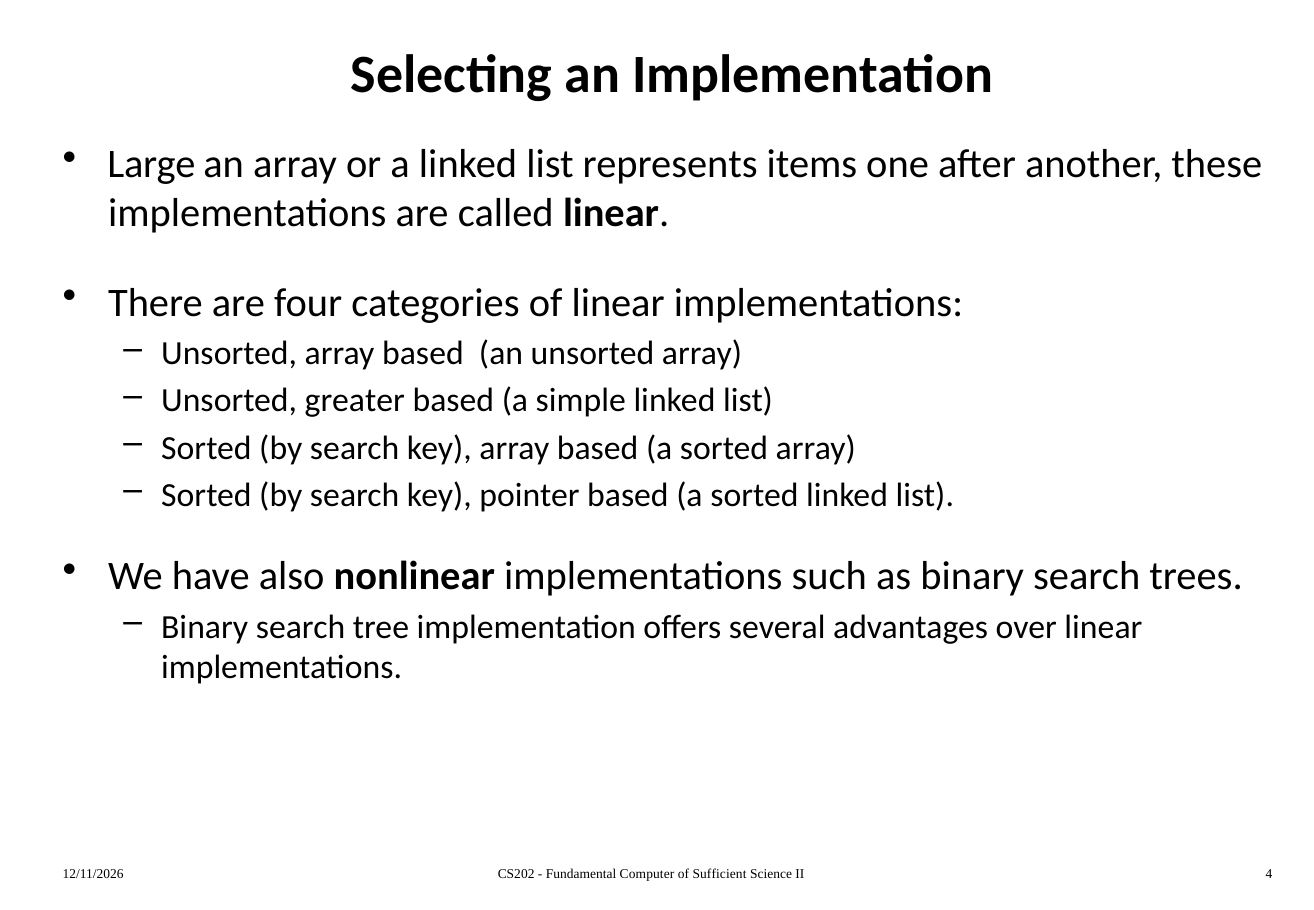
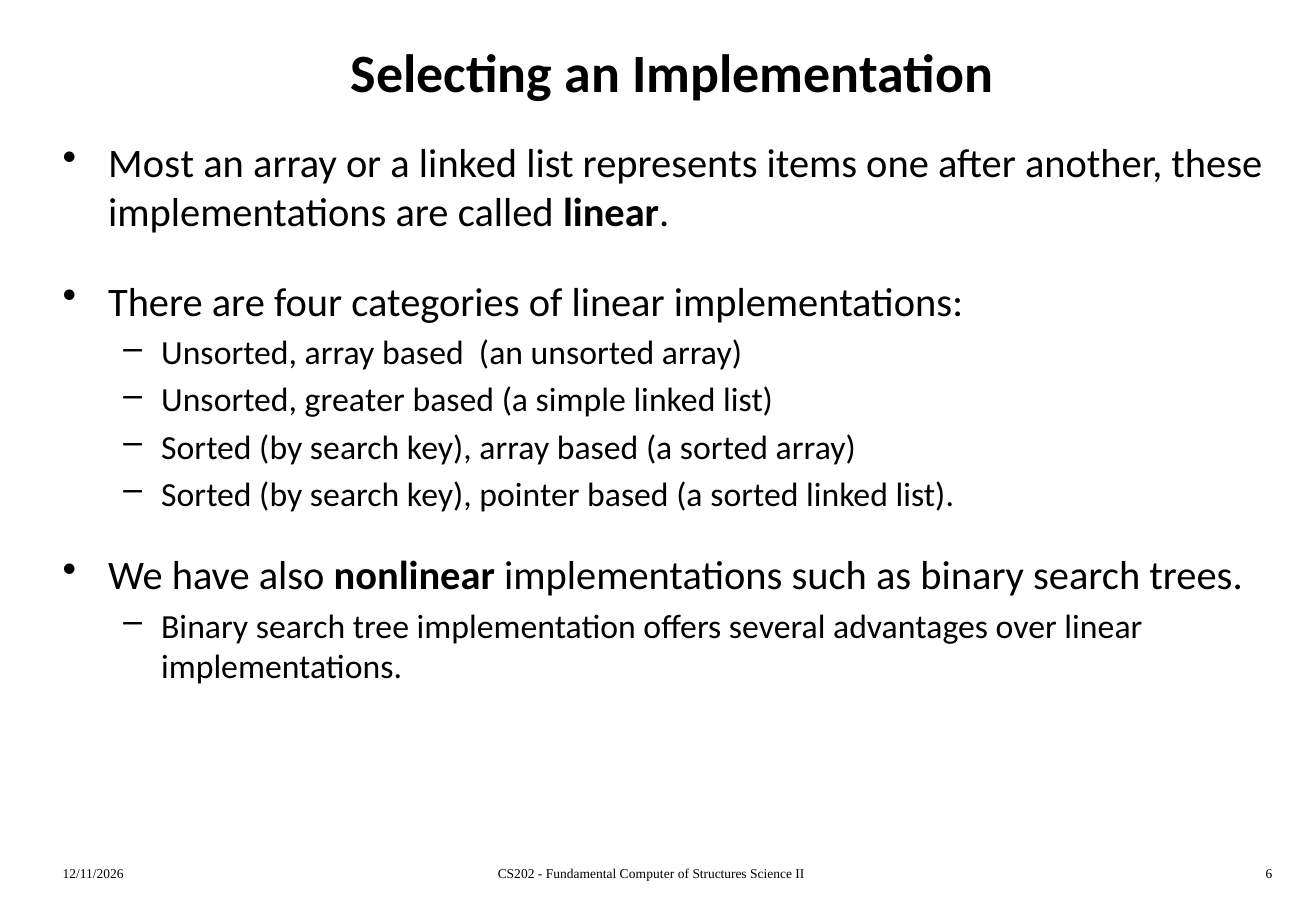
Large: Large -> Most
Sufficient: Sufficient -> Structures
4: 4 -> 6
